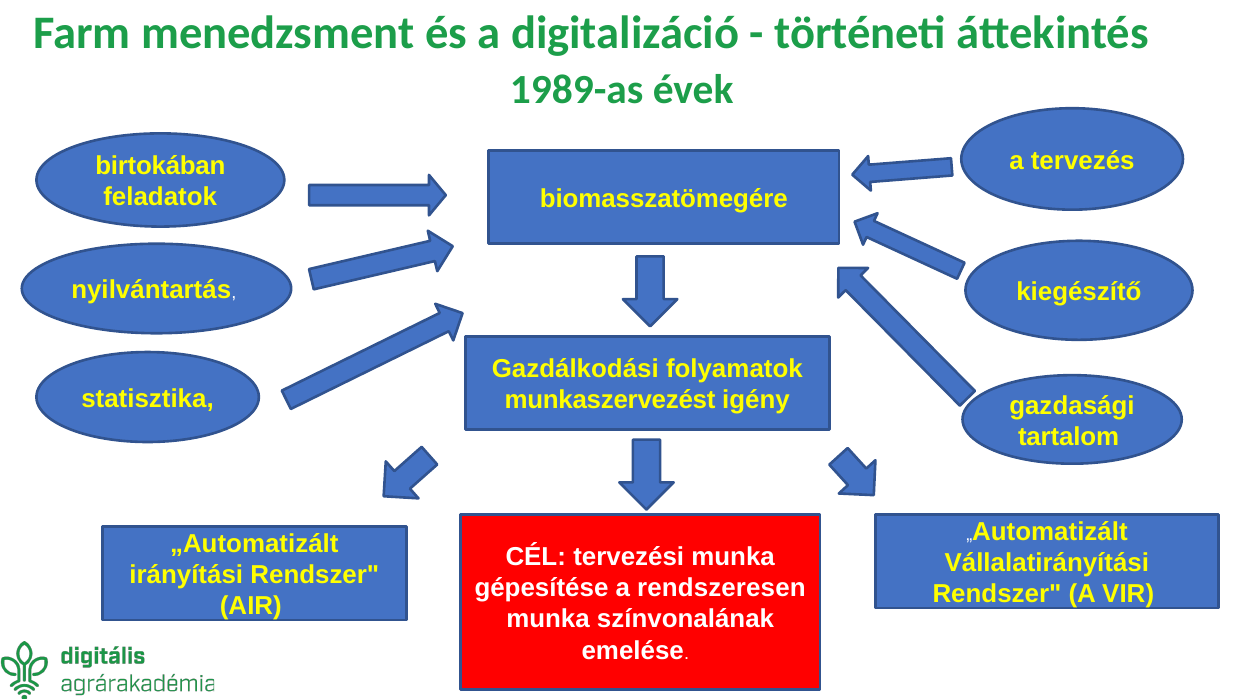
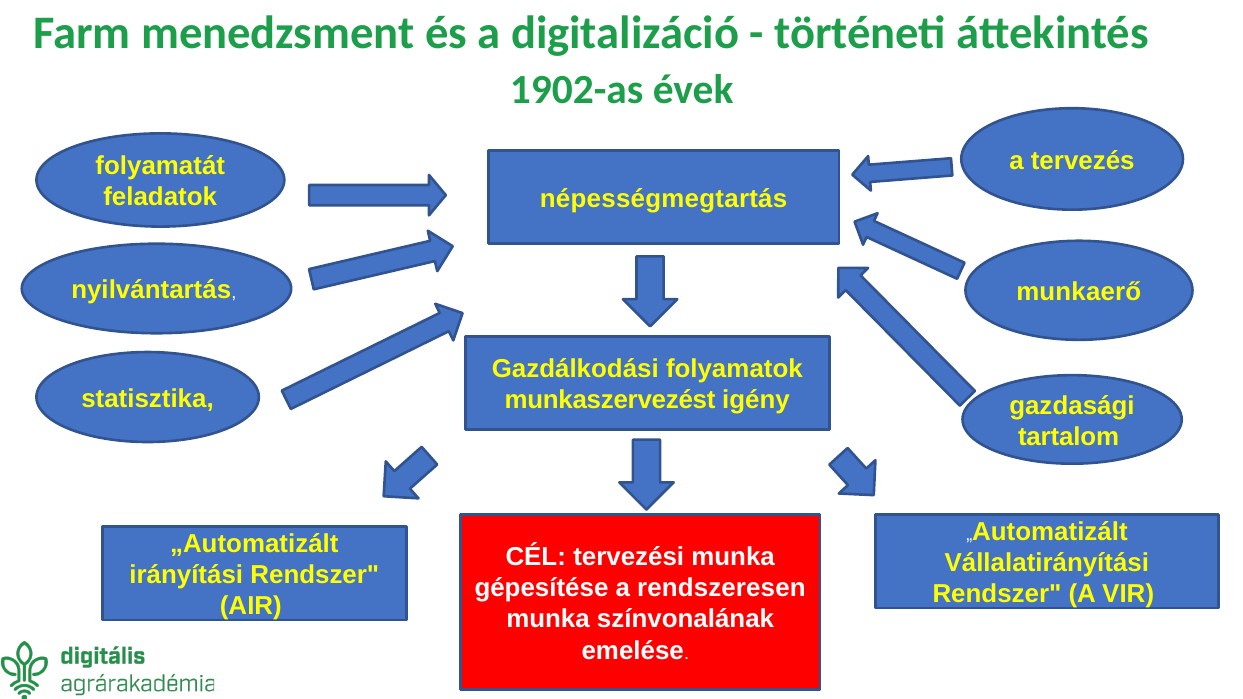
1989-as: 1989-as -> 1902-as
birtokában: birtokában -> folyamatát
biomasszatömegére: biomasszatömegére -> népességmegtartás
kiegészítő: kiegészítő -> munkaerő
